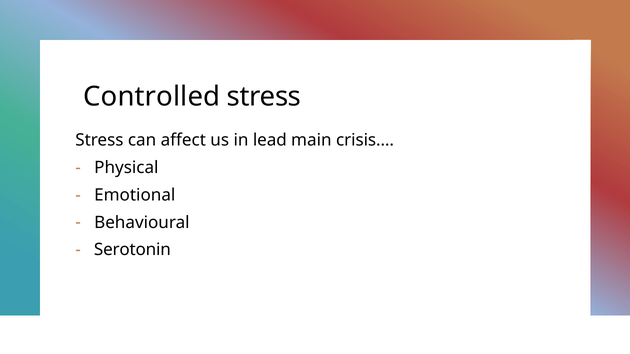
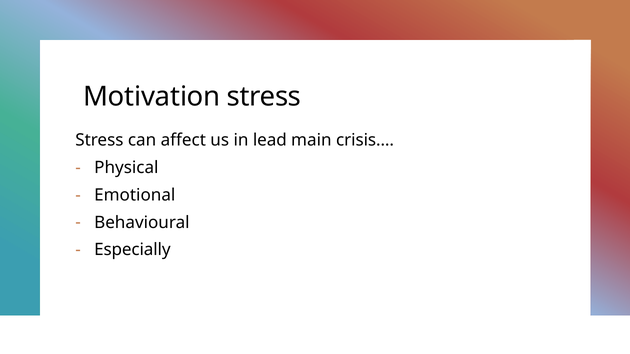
Controlled: Controlled -> Motivation
Serotonin: Serotonin -> Especially
